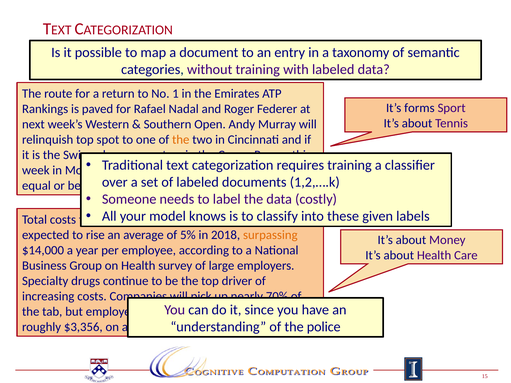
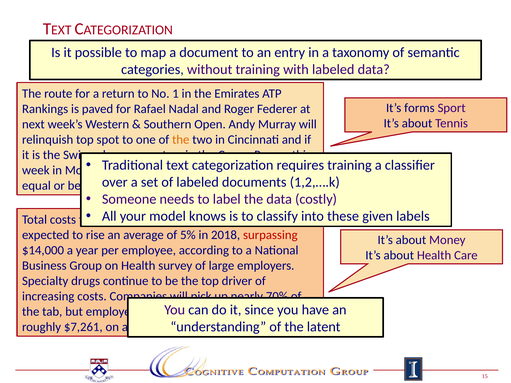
surpassing colour: orange -> red
police: police -> latent
$3,356: $3,356 -> $7,261
